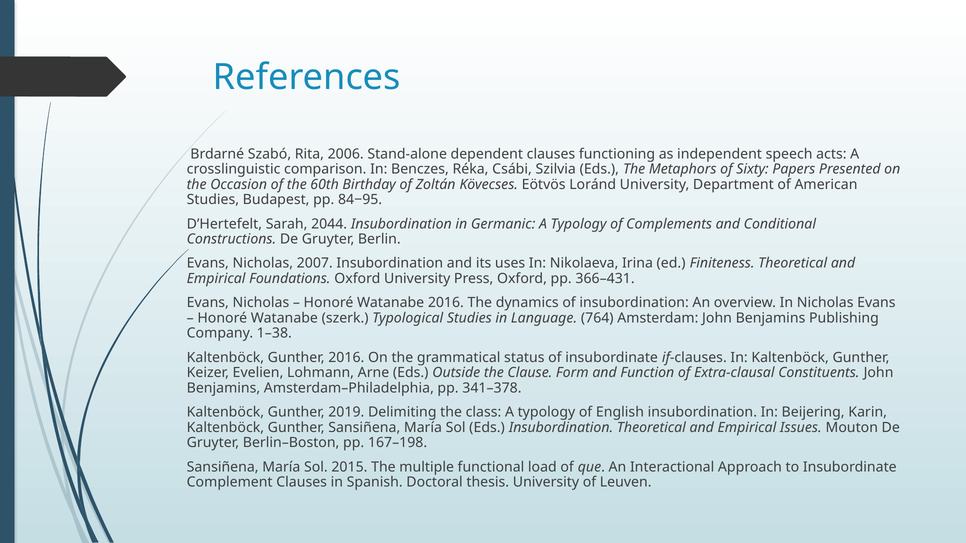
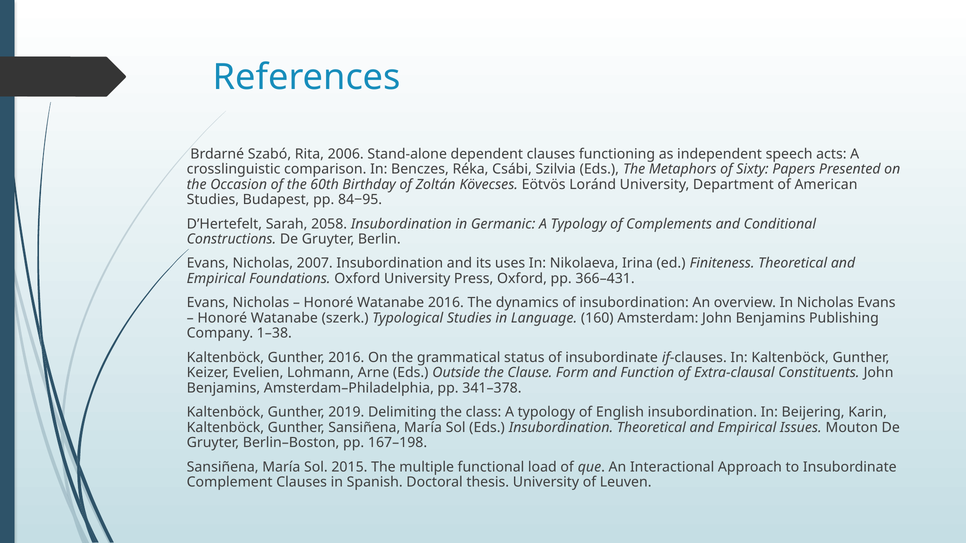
2044: 2044 -> 2058
764: 764 -> 160
